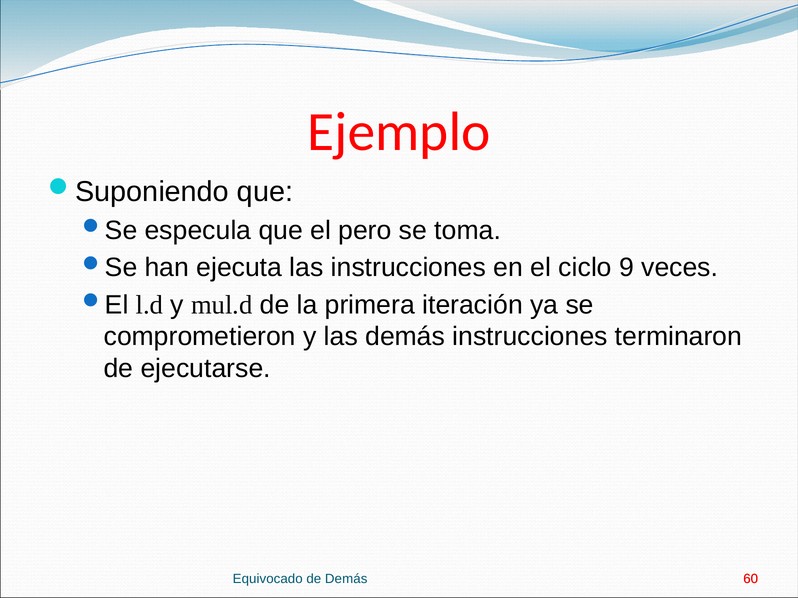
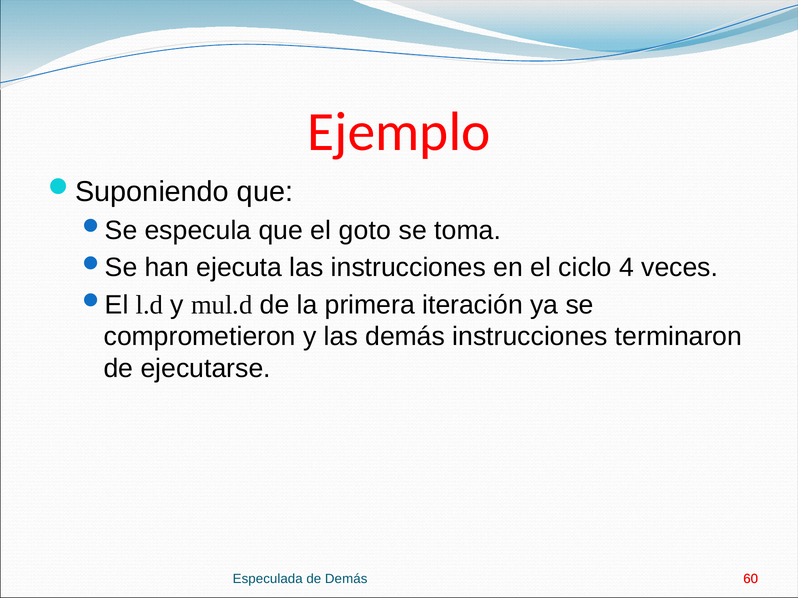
pero: pero -> goto
9: 9 -> 4
Equivocado: Equivocado -> Especulada
